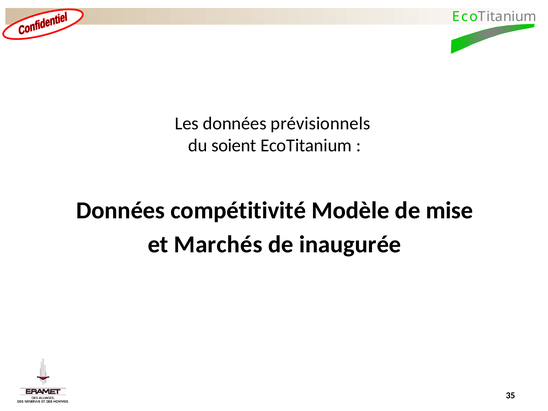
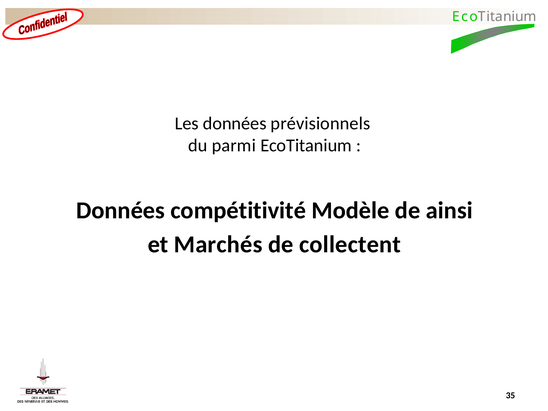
soient: soient -> parmi
mise: mise -> ainsi
inaugurée: inaugurée -> collectent
